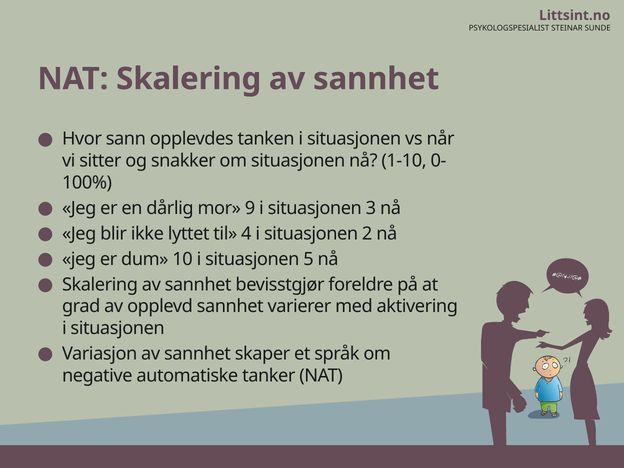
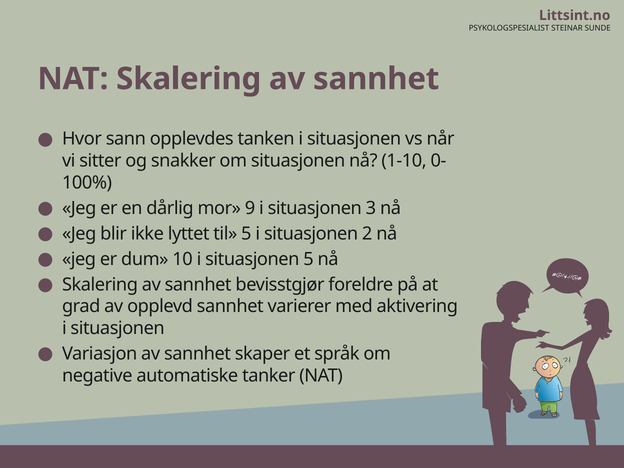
til 4: 4 -> 5
